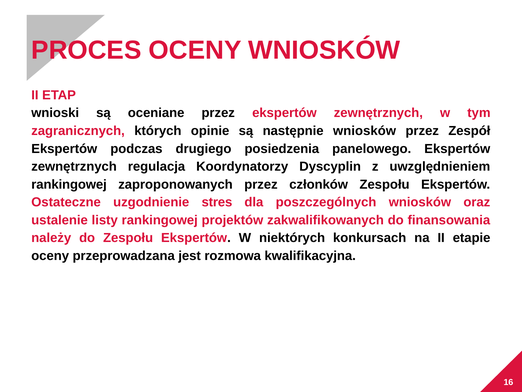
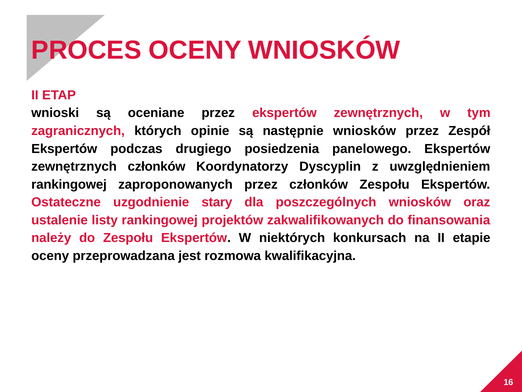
zewnętrznych regulacja: regulacja -> członków
stres: stres -> stary
